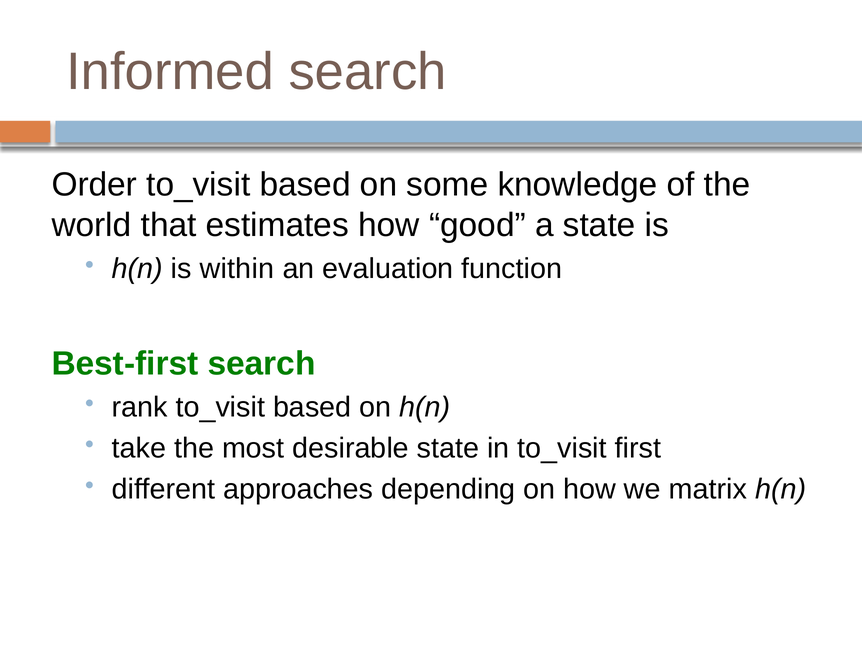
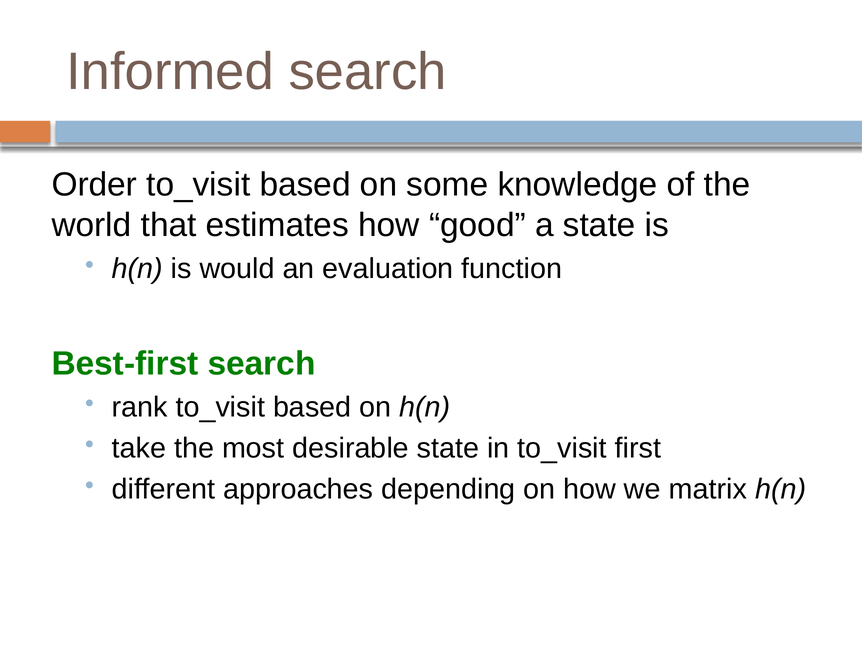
within: within -> would
